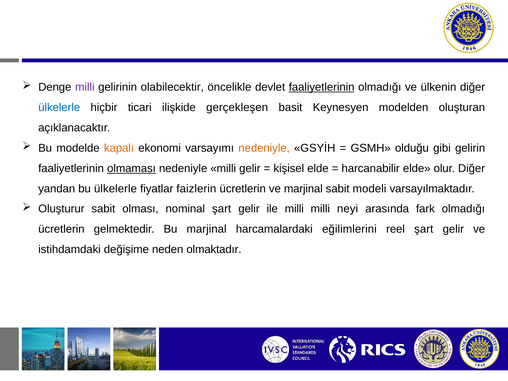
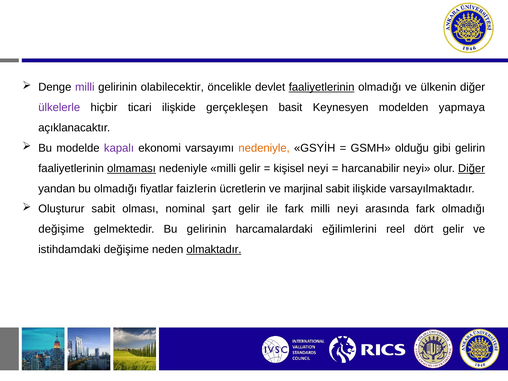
ülkelerle at (59, 107) colour: blue -> purple
oluşturan: oluşturan -> yapmaya
kapalı colour: orange -> purple
kişisel elde: elde -> neyi
harcanabilir elde: elde -> neyi
Diğer at (472, 168) underline: none -> present
bu ülkelerle: ülkelerle -> olmadığı
sabit modeli: modeli -> ilişkide
ile milli: milli -> fark
ücretlerin at (61, 229): ücretlerin -> değişime
Bu marjinal: marjinal -> gelirinin
reel şart: şart -> dört
olmaktadır underline: none -> present
